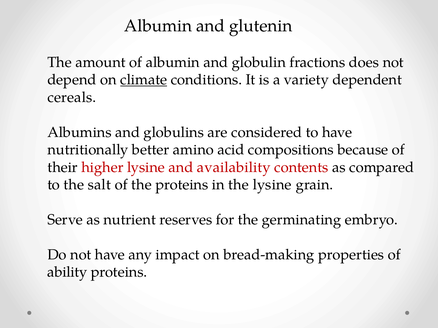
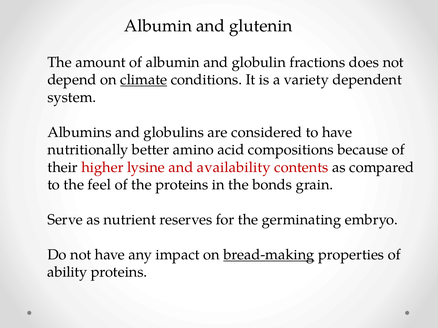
cereals: cereals -> system
salt: salt -> feel
the lysine: lysine -> bonds
bread-making underline: none -> present
